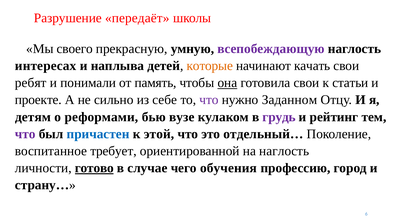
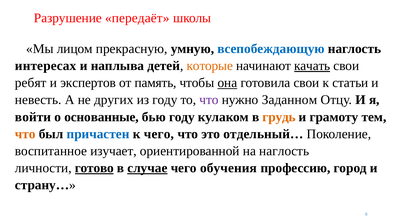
своего: своего -> лицом
всепобеждающую colour: purple -> blue
качать underline: none -> present
понимали: понимали -> экспертов
проекте: проекте -> невесть
сильно: сильно -> других
из себе: себе -> году
детям: детям -> войти
реформами: реформами -> основанные
бью вузе: вузе -> году
грудь colour: purple -> orange
рейтинг: рейтинг -> грамоту
что at (25, 134) colour: purple -> orange
к этой: этой -> чего
требует: требует -> изучает
случае underline: none -> present
